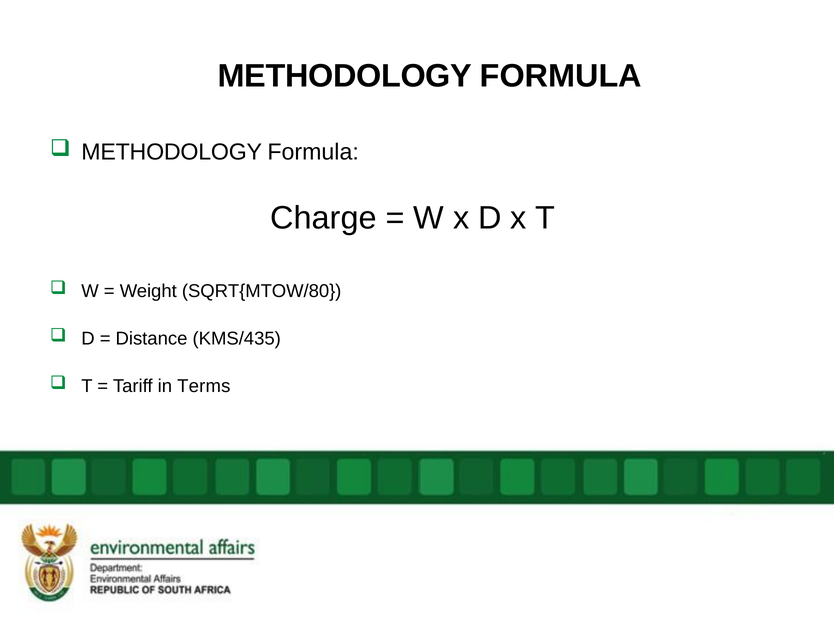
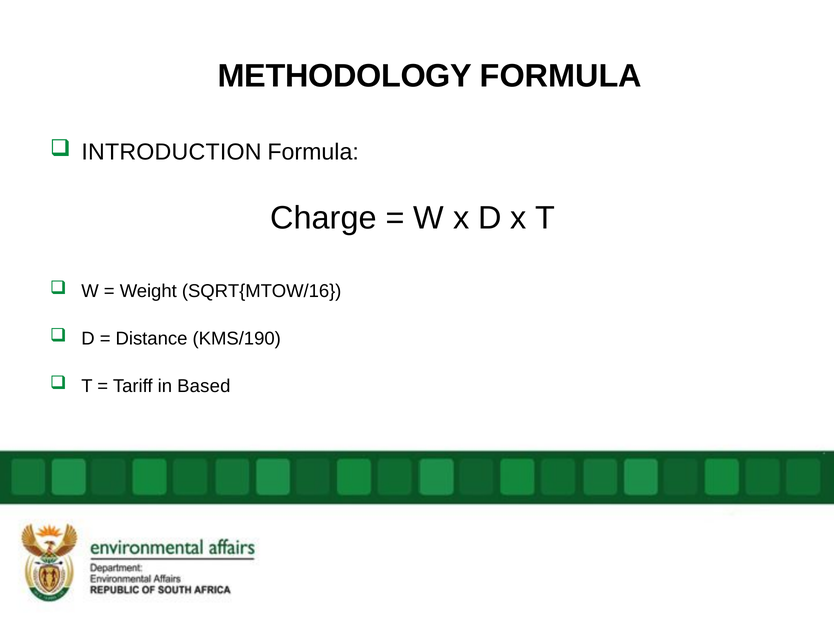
METHODOLOGY at (172, 152): METHODOLOGY -> INTRODUCTION
SQRT{MTOW/80: SQRT{MTOW/80 -> SQRT{MTOW/16
KMS/435: KMS/435 -> KMS/190
Terms: Terms -> Based
